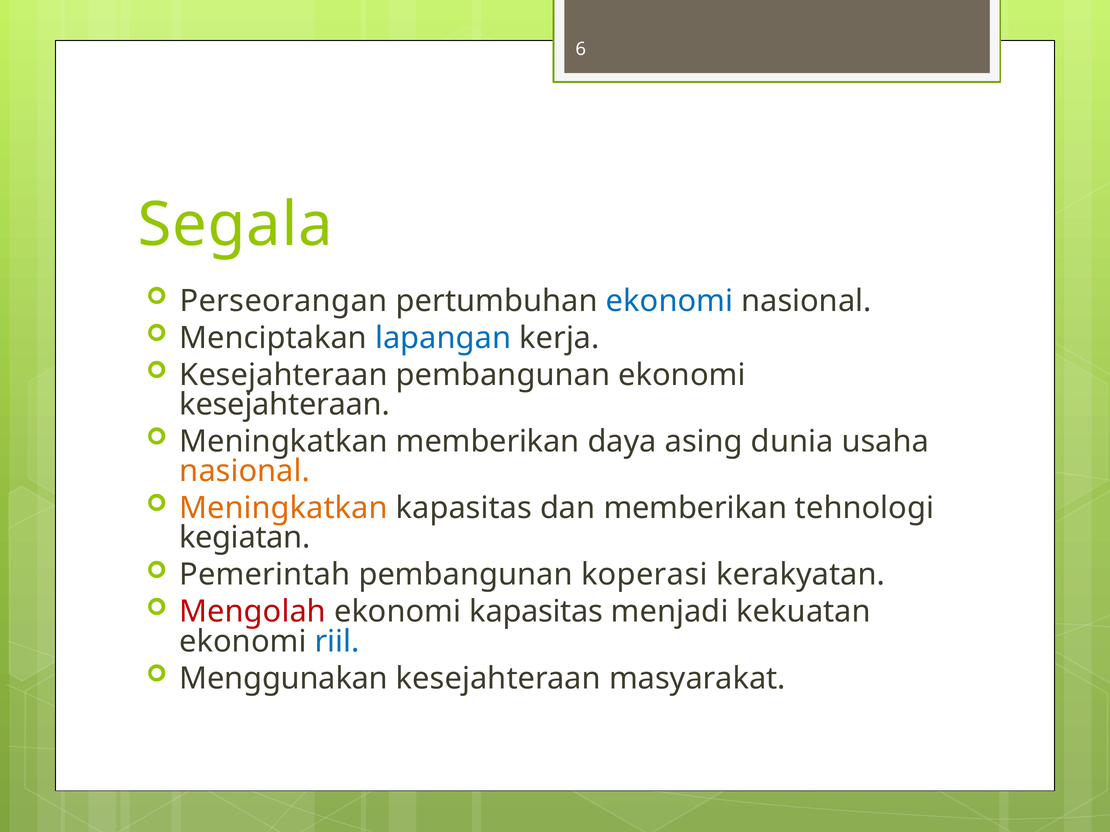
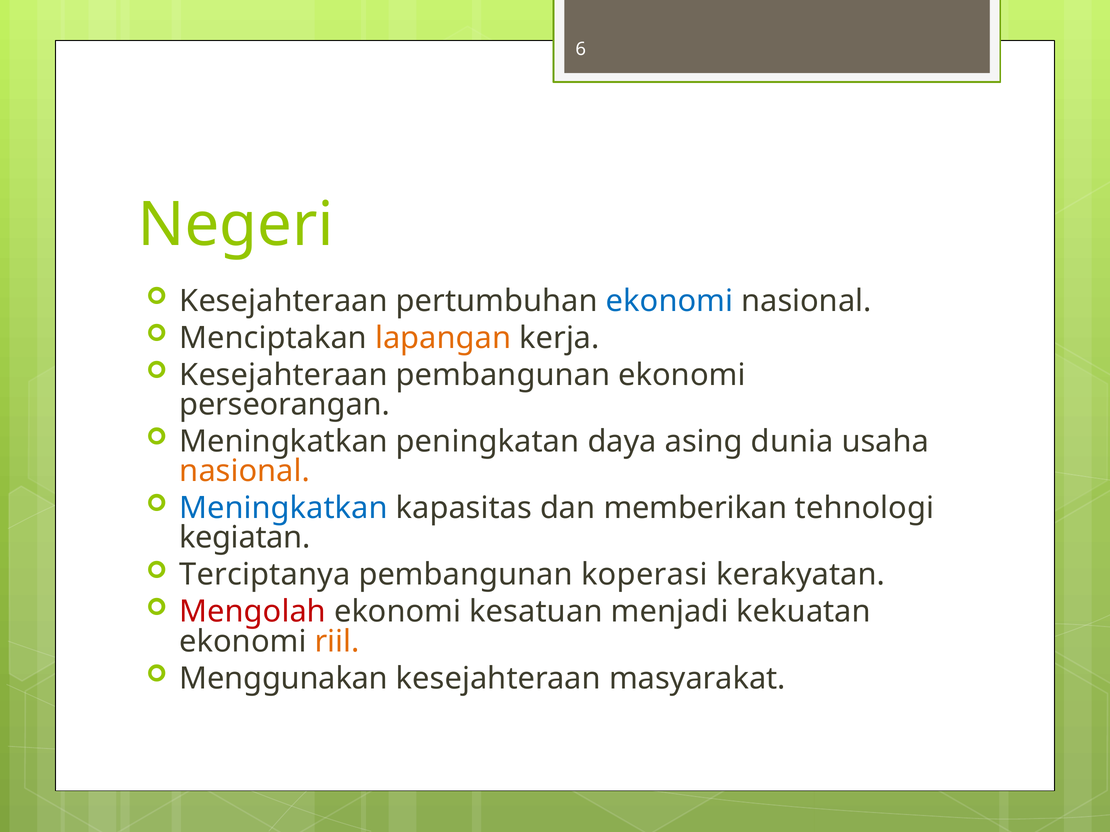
Segala: Segala -> Negeri
Perseorangan at (283, 301): Perseorangan -> Kesejahteraan
lapangan colour: blue -> orange
kesejahteraan at (285, 405): kesejahteraan -> perseorangan
Meningkatkan memberikan: memberikan -> peningkatan
Meningkatkan at (284, 508) colour: orange -> blue
Pemerintah: Pemerintah -> Terciptanya
ekonomi kapasitas: kapasitas -> kesatuan
riil colour: blue -> orange
